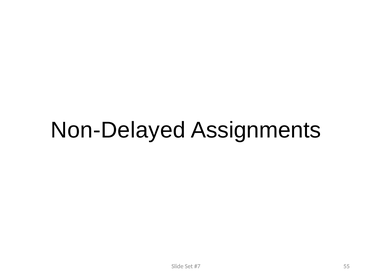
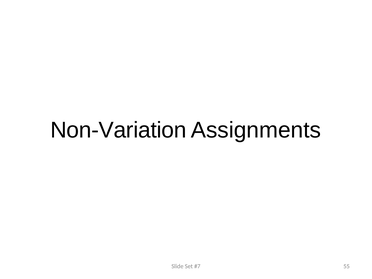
Non-Delayed: Non-Delayed -> Non-Variation
